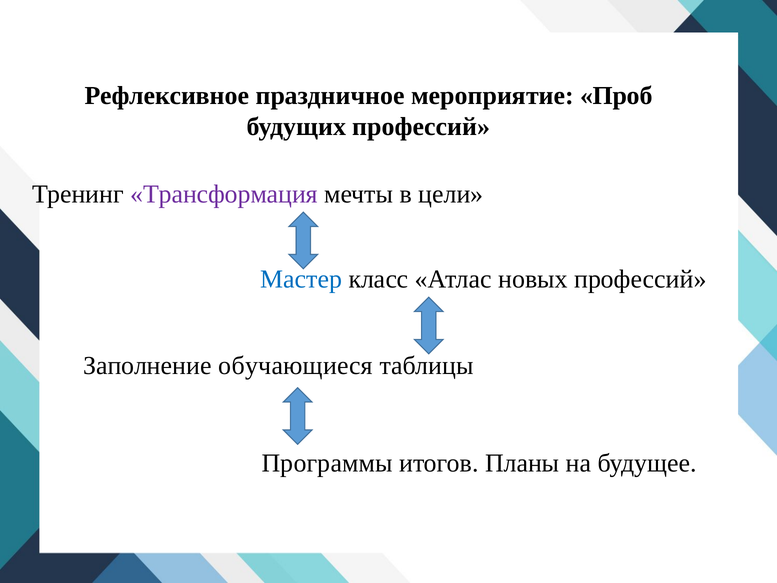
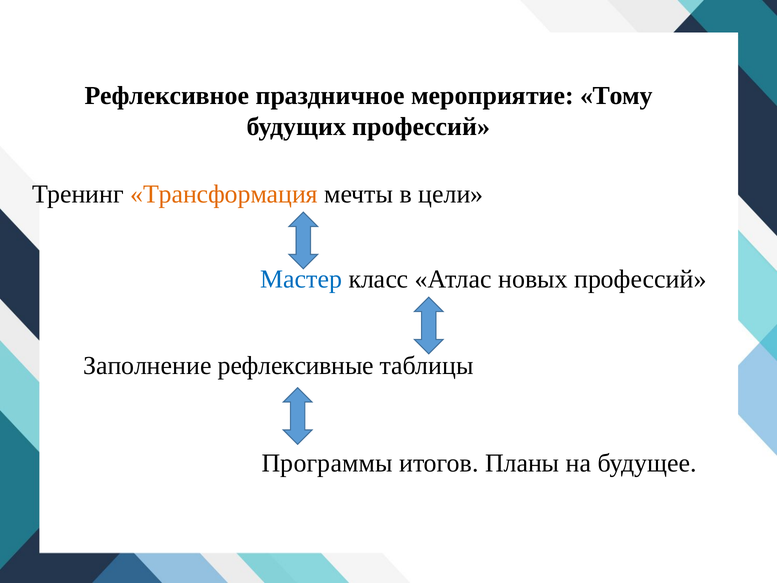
Проб: Проб -> Тому
Трансформация colour: purple -> orange
обучающиеся: обучающиеся -> рефлексивные
